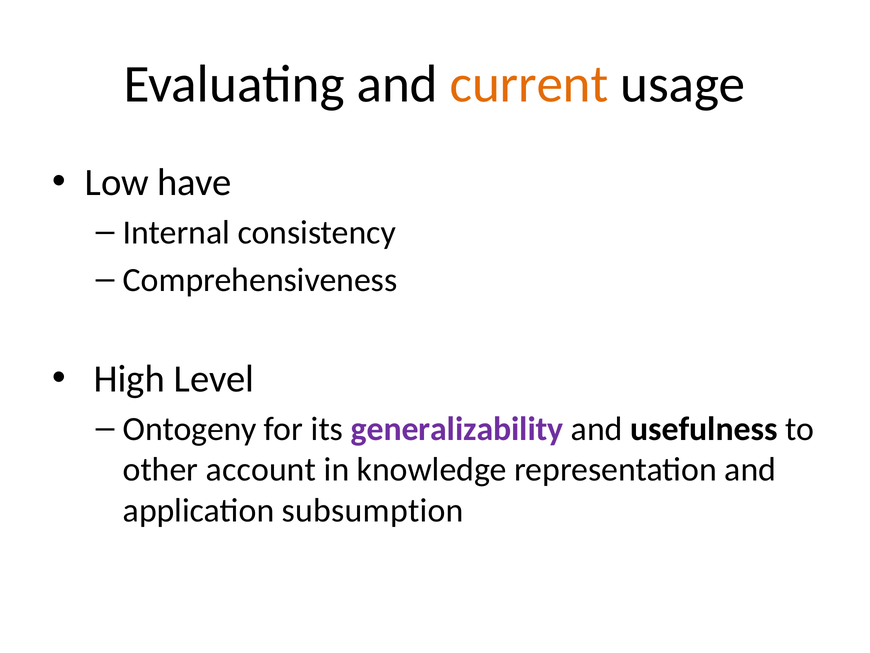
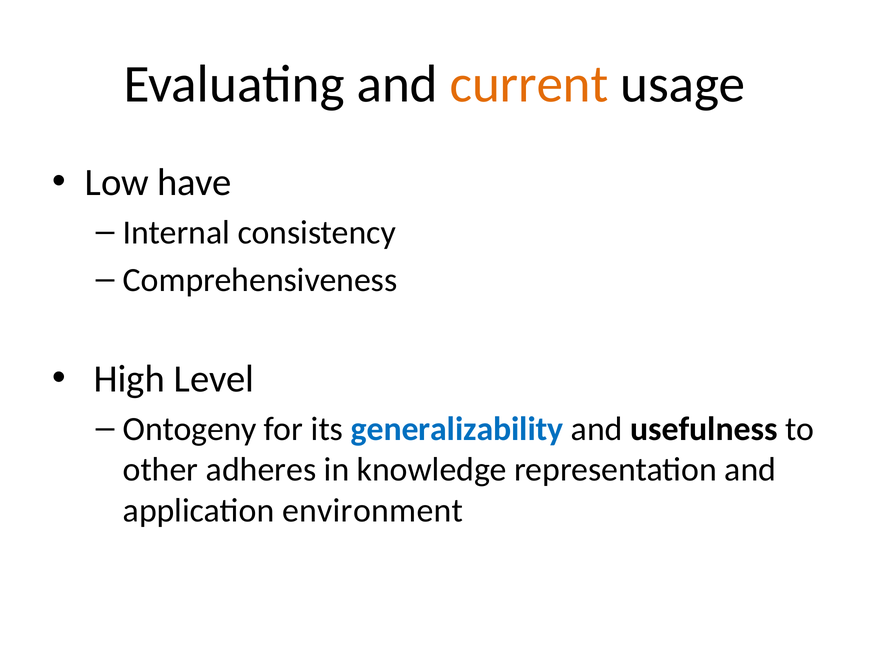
generalizability colour: purple -> blue
account: account -> adheres
subsumption: subsumption -> environment
